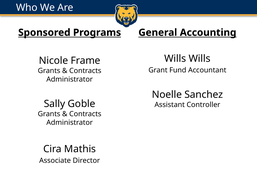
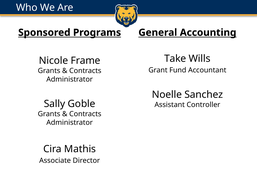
Wills at (175, 59): Wills -> Take
